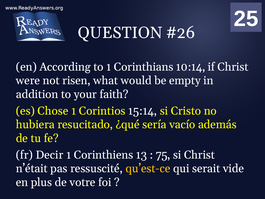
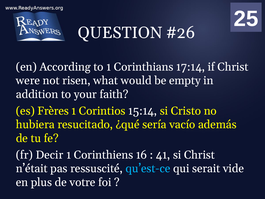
10:14: 10:14 -> 17:14
Chose: Chose -> Frères
Corinthiens 13: 13 -> 16
75: 75 -> 41
qu’est-ce colour: yellow -> light blue
